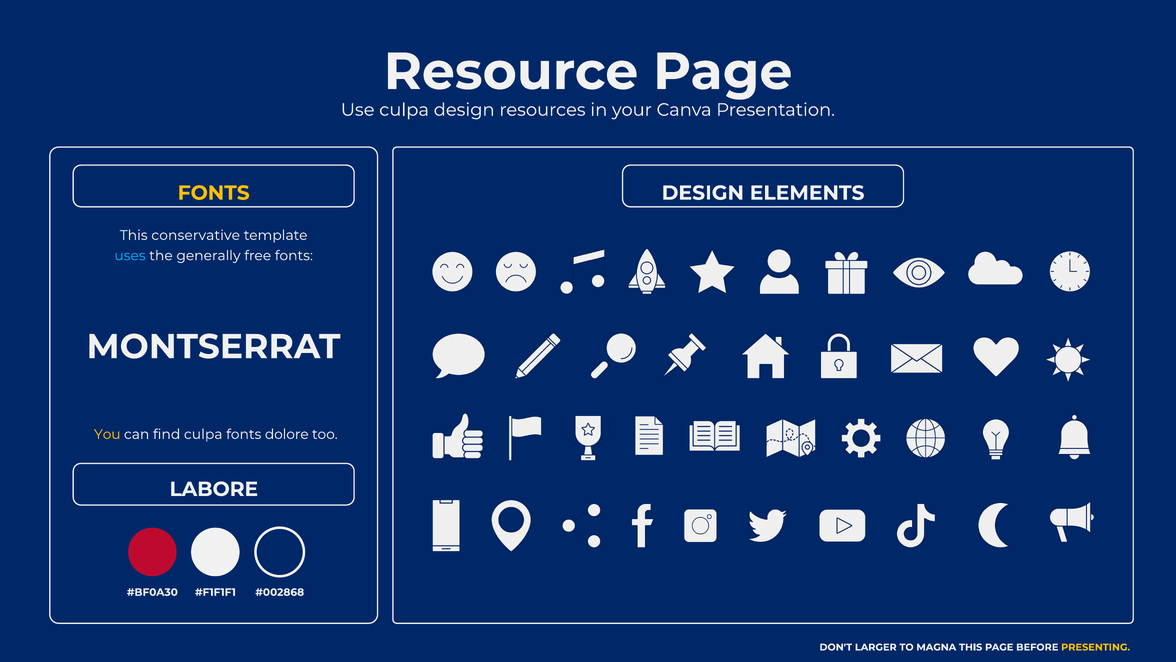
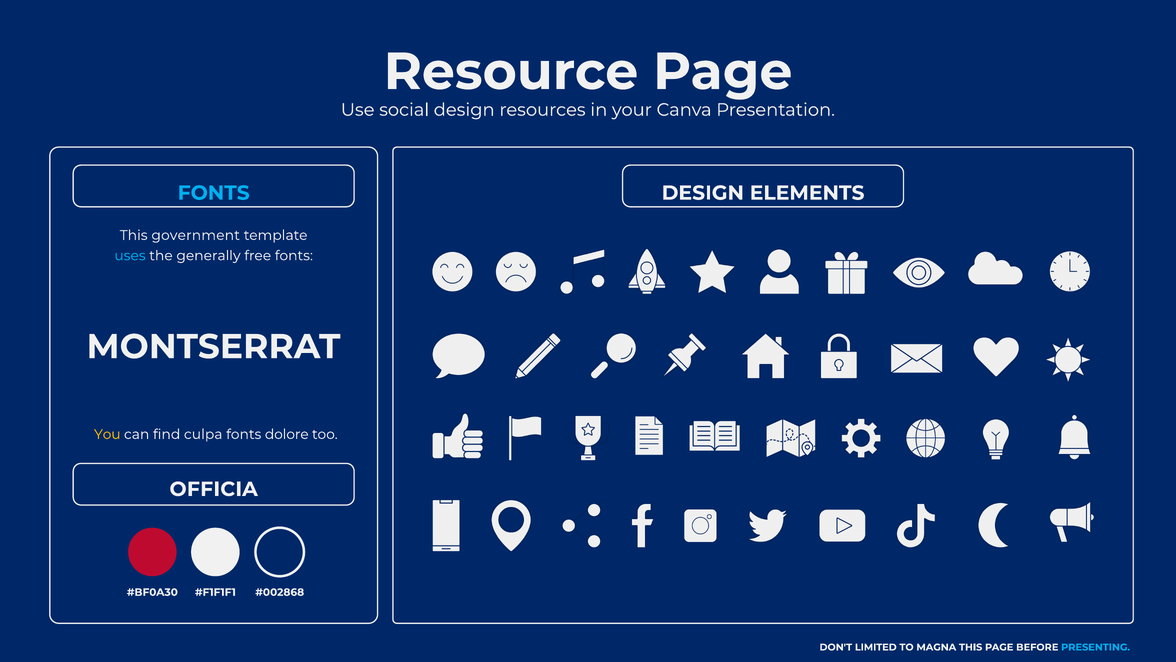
Use culpa: culpa -> social
FONTS at (214, 193) colour: yellow -> light blue
conservative: conservative -> government
LABORE: LABORE -> OFFICIA
LARGER: LARGER -> LIMITED
PRESENTING colour: yellow -> light blue
